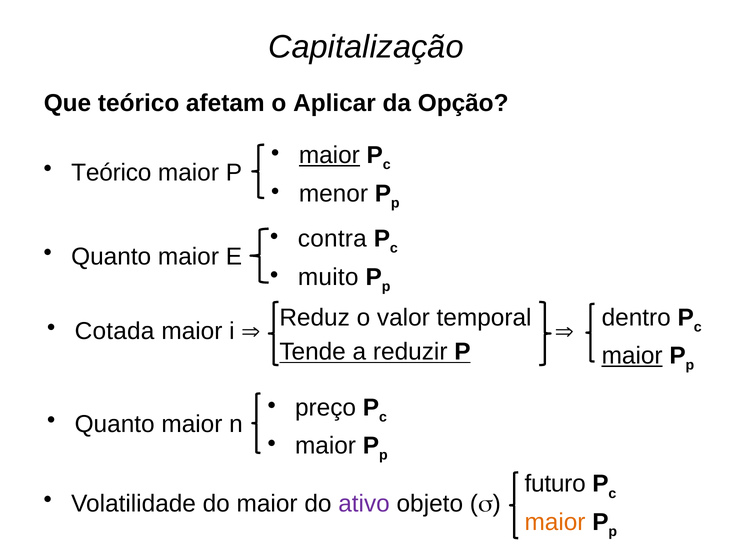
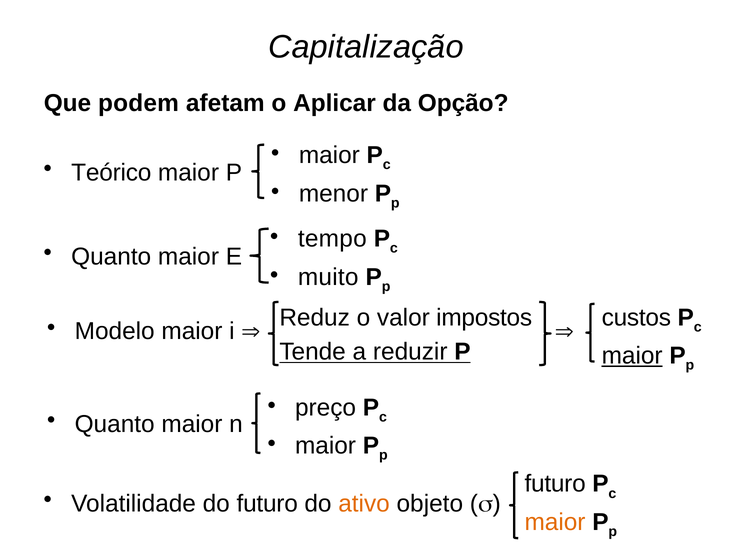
Que teórico: teórico -> podem
maior at (329, 155) underline: present -> none
contra: contra -> tempo
temporal: temporal -> impostos
dentro: dentro -> custos
Cotada: Cotada -> Modelo
do maior: maior -> futuro
ativo colour: purple -> orange
